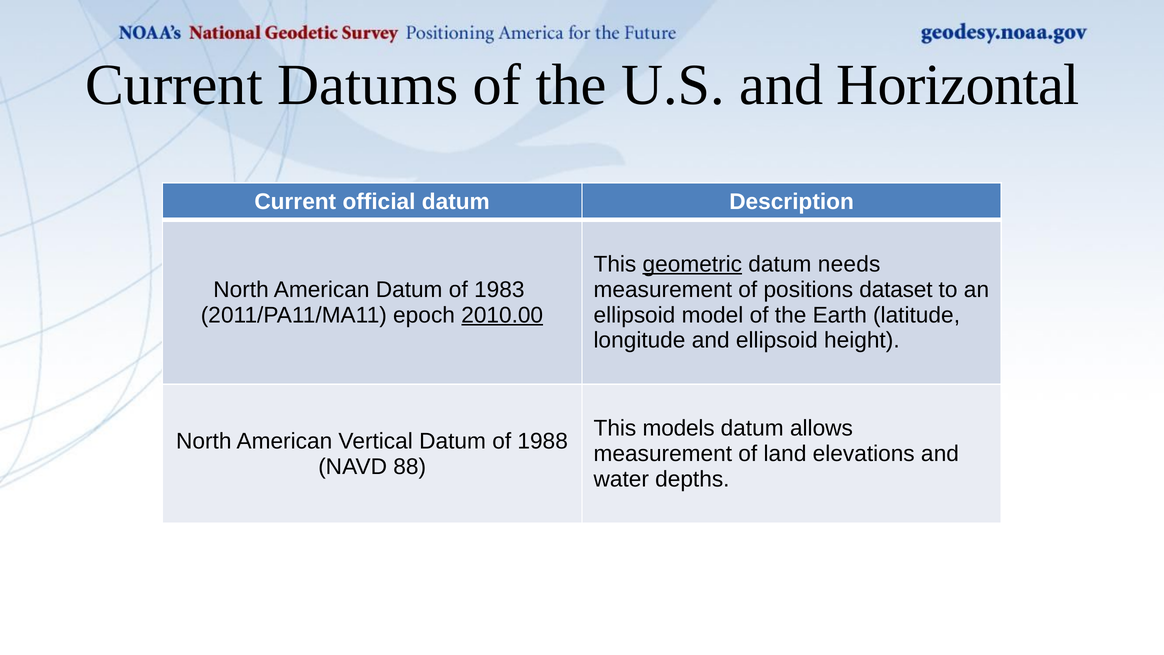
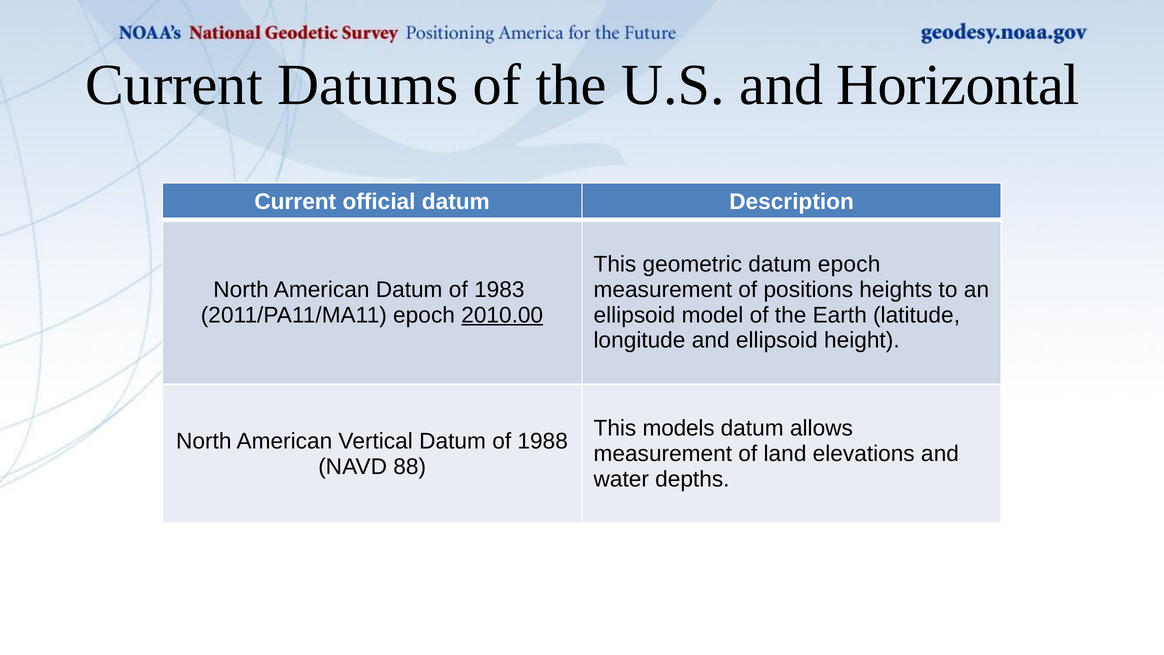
geometric underline: present -> none
datum needs: needs -> epoch
dataset: dataset -> heights
